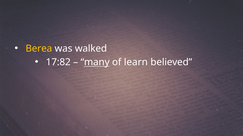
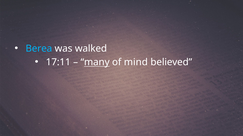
Berea colour: yellow -> light blue
17:82: 17:82 -> 17:11
learn: learn -> mind
